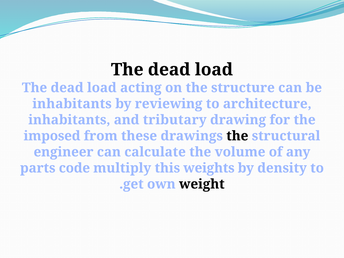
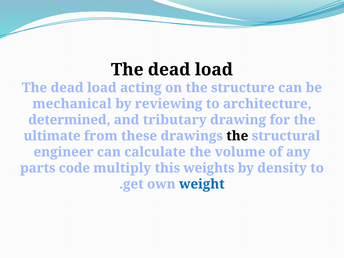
inhabitants at (72, 104): inhabitants -> mechanical
inhabitants at (69, 120): inhabitants -> determined
imposed: imposed -> ultimate
weight colour: black -> blue
